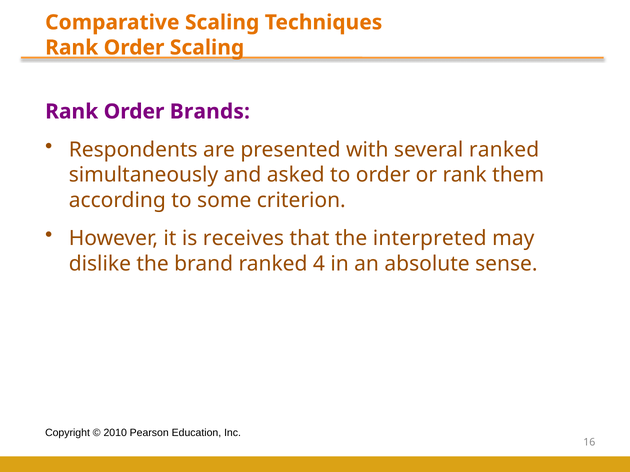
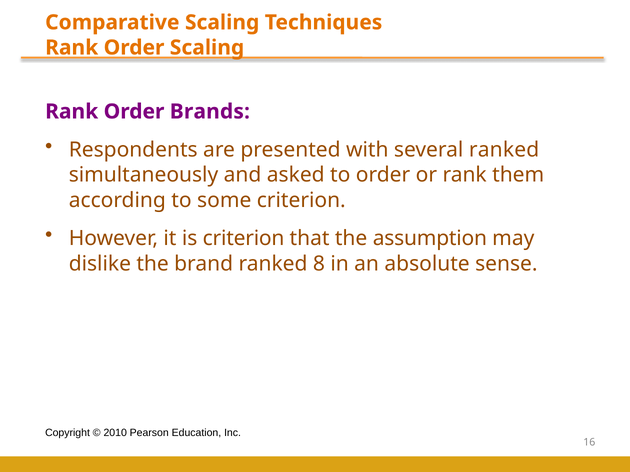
is receives: receives -> criterion
interpreted: interpreted -> assumption
4: 4 -> 8
